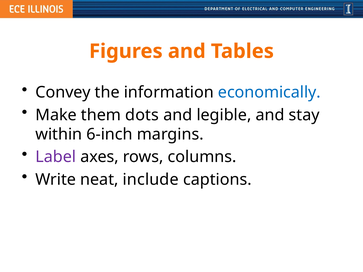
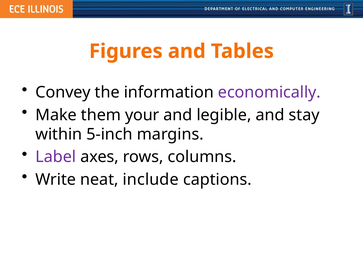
economically colour: blue -> purple
dots: dots -> your
6-inch: 6-inch -> 5-inch
